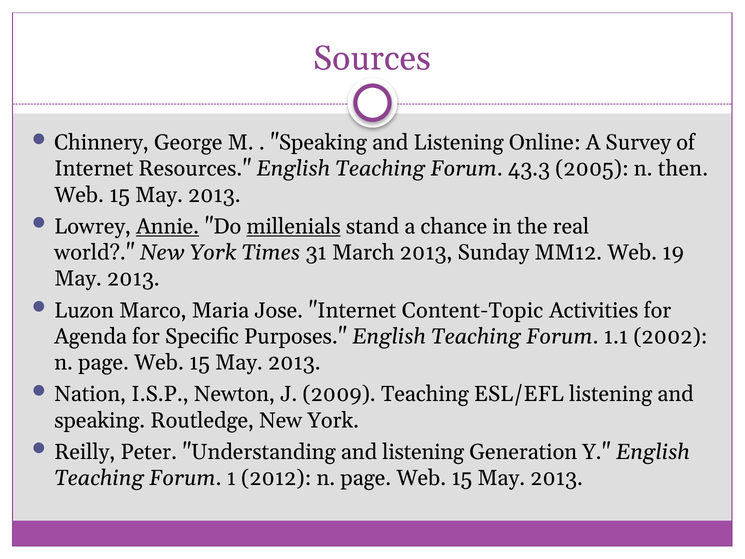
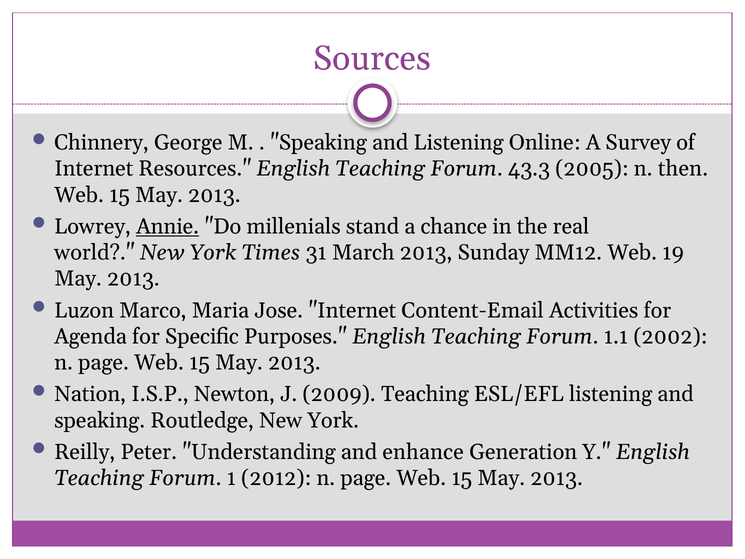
millenials underline: present -> none
Content-Topic: Content-Topic -> Content-Email
Understanding and listening: listening -> enhance
